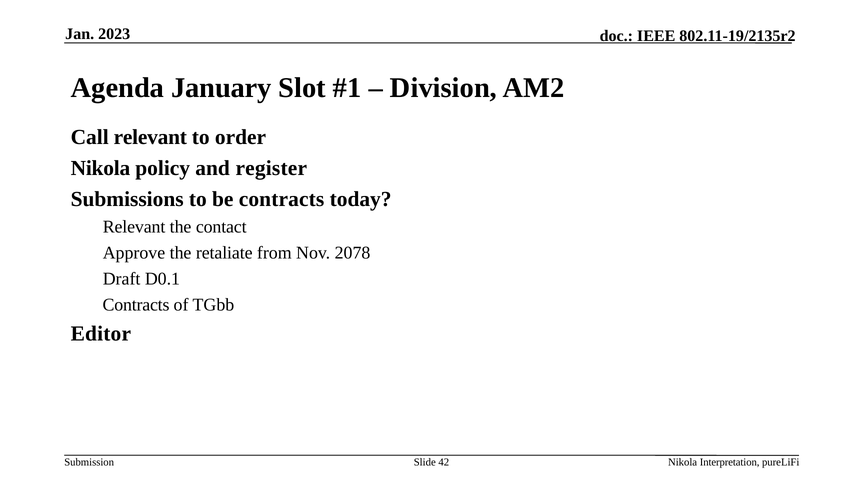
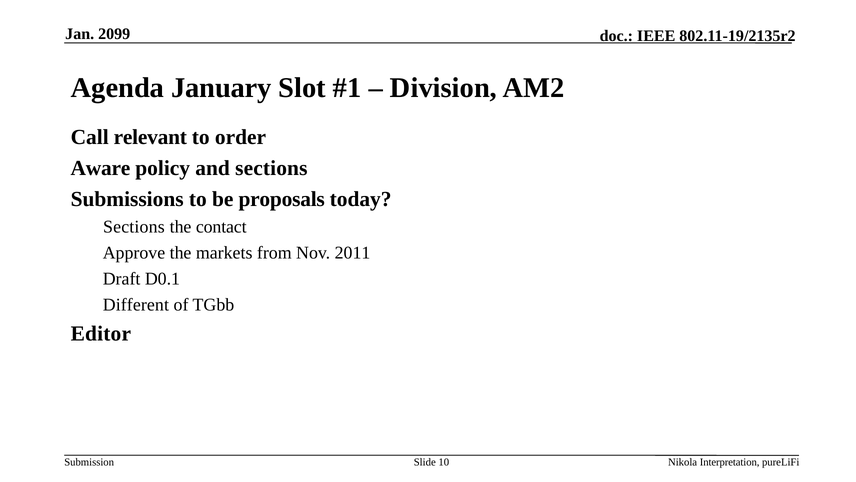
2023: 2023 -> 2099
Nikola at (100, 168): Nikola -> Aware
and register: register -> sections
be contracts: contracts -> proposals
Relevant at (134, 227): Relevant -> Sections
retaliate: retaliate -> markets
2078: 2078 -> 2011
Contracts at (136, 304): Contracts -> Different
42: 42 -> 10
